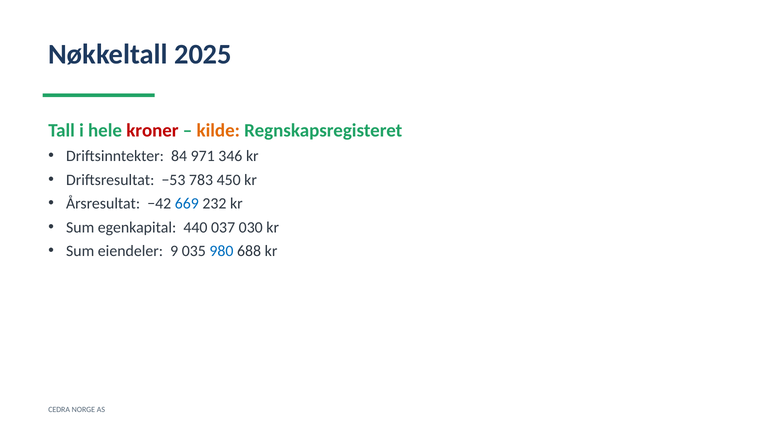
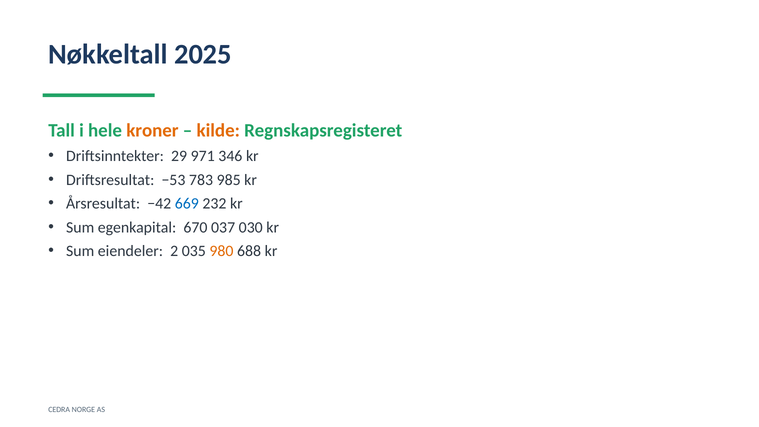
kroner colour: red -> orange
84: 84 -> 29
450: 450 -> 985
440: 440 -> 670
9: 9 -> 2
980 colour: blue -> orange
